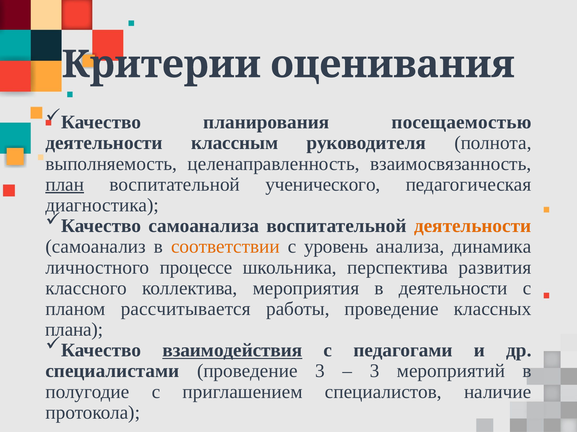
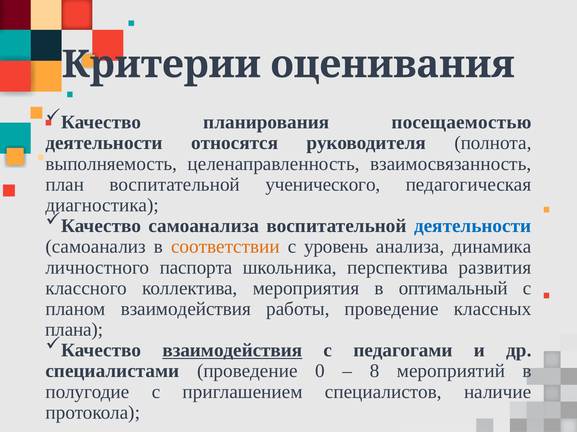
классным: классным -> относятся
план underline: present -> none
деятельности at (473, 226) colour: orange -> blue
процессе: процессе -> паспорта
в деятельности: деятельности -> оптимальный
планом рассчитывается: рассчитывается -> взаимодействия
проведение 3: 3 -> 0
3 at (375, 372): 3 -> 8
